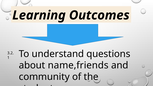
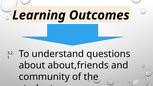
name,friends: name,friends -> about,friends
